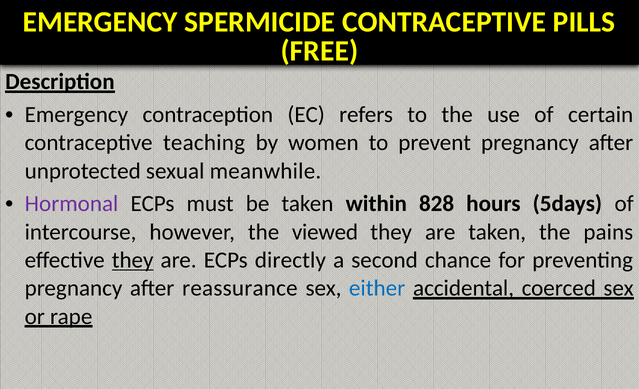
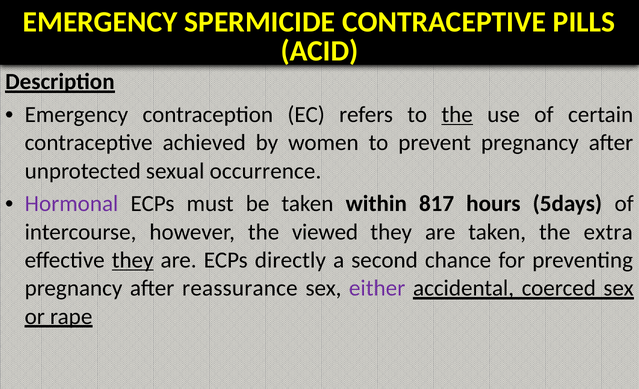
FREE: FREE -> ACID
the at (457, 115) underline: none -> present
teaching: teaching -> achieved
meanwhile: meanwhile -> occurrence
828: 828 -> 817
pains: pains -> extra
either colour: blue -> purple
